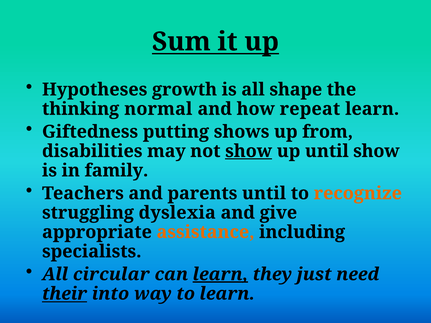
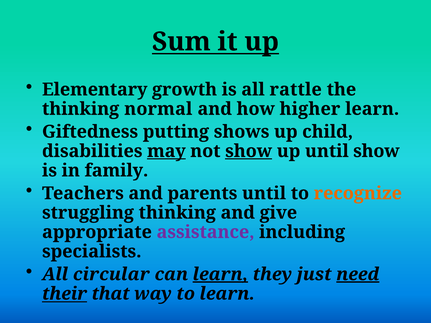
Hypotheses: Hypotheses -> Elementary
shape: shape -> rattle
repeat: repeat -> higher
from: from -> child
may underline: none -> present
struggling dyslexia: dyslexia -> thinking
assistance colour: orange -> purple
need underline: none -> present
into: into -> that
